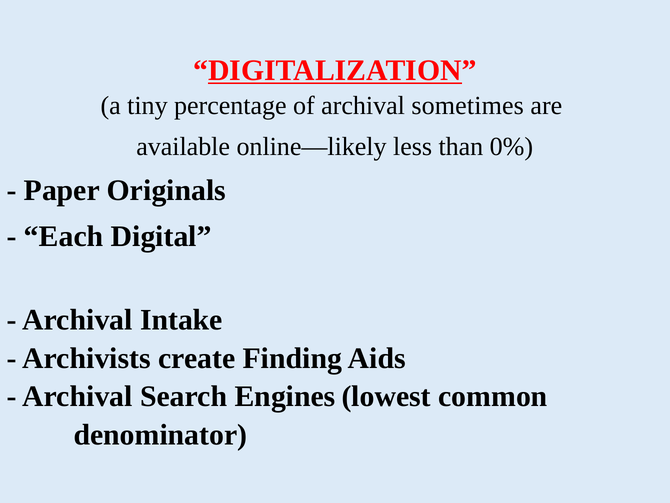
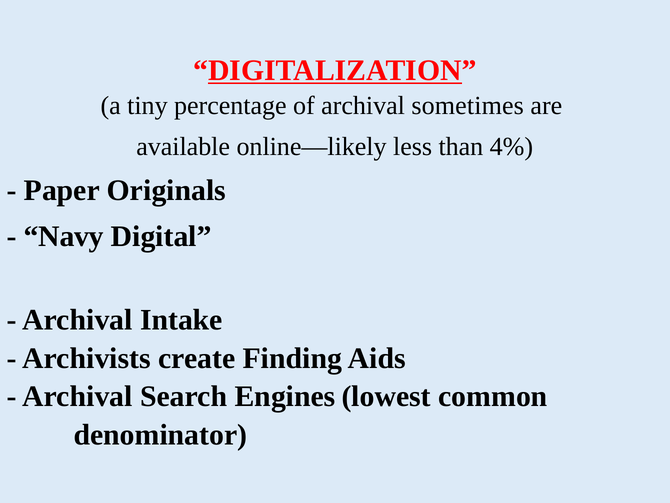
0%: 0% -> 4%
Each: Each -> Navy
